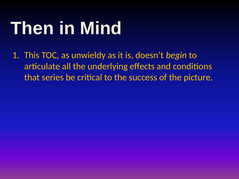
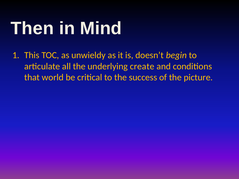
effects: effects -> create
series: series -> world
